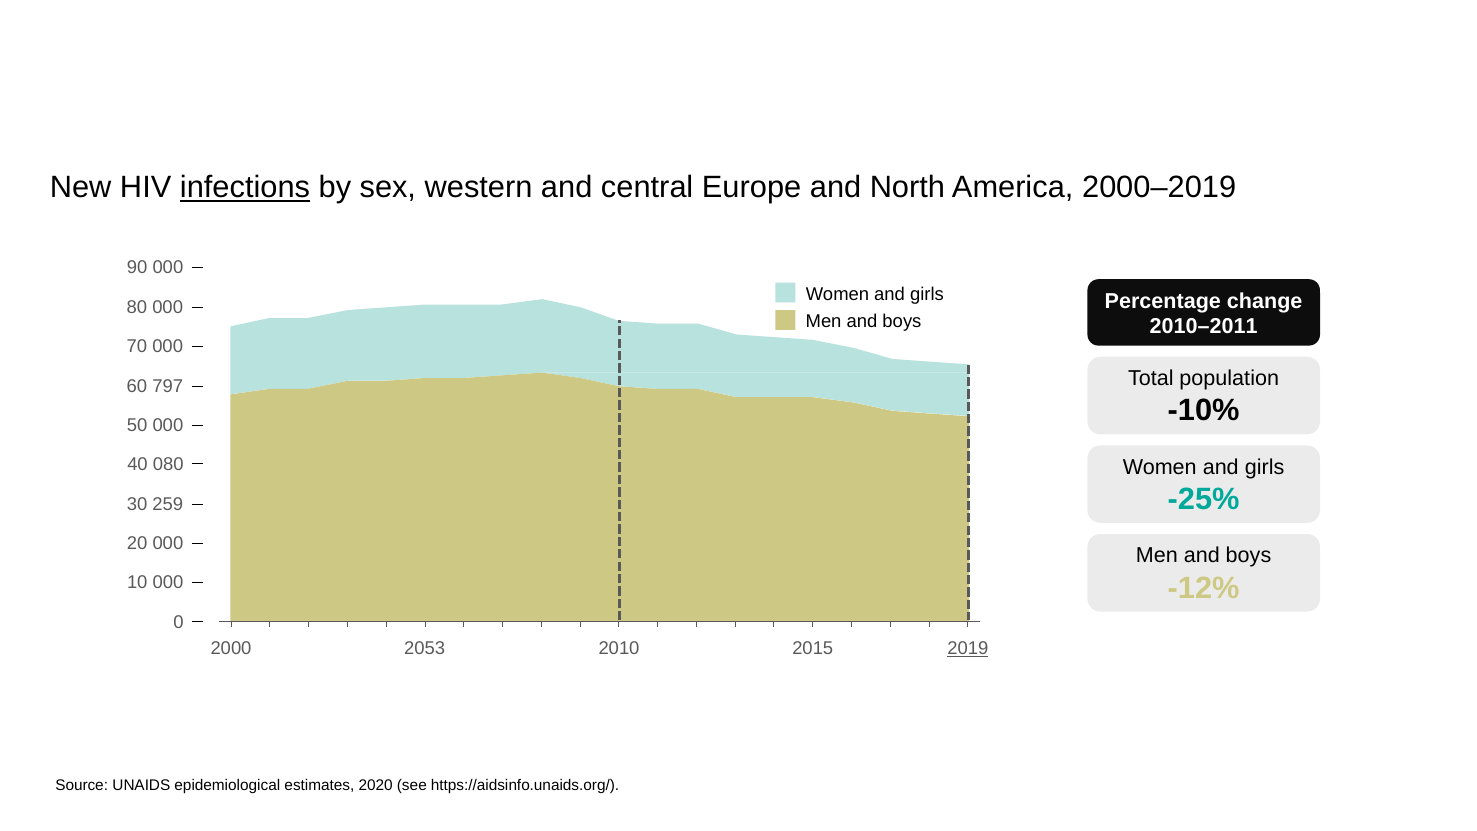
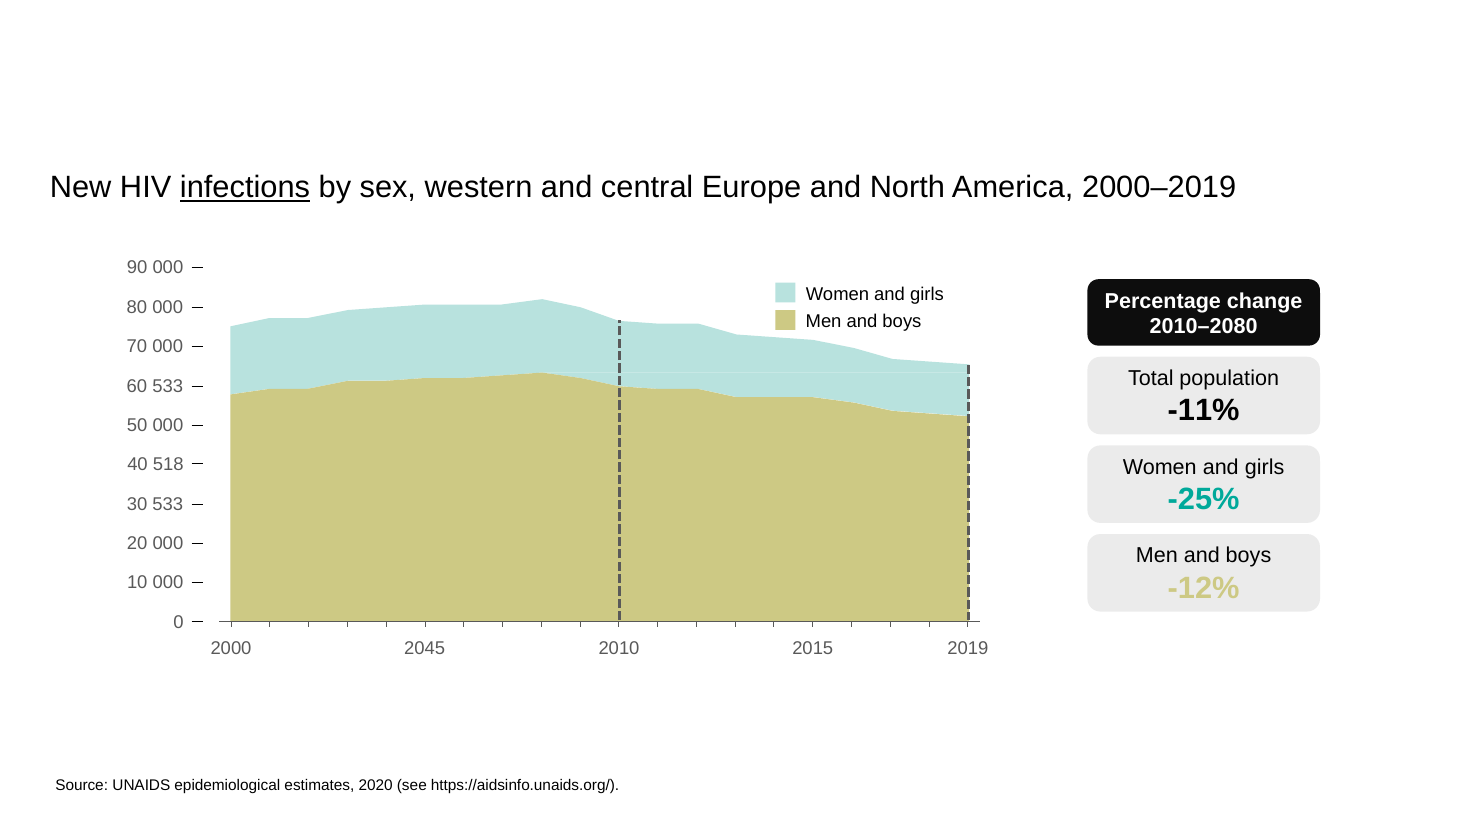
2010–2011: 2010–2011 -> 2010–2080
60 797: 797 -> 533
-10%: -10% -> -11%
080: 080 -> 518
30 259: 259 -> 533
2053: 2053 -> 2045
2019 underline: present -> none
